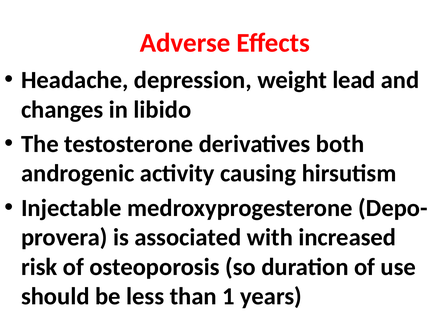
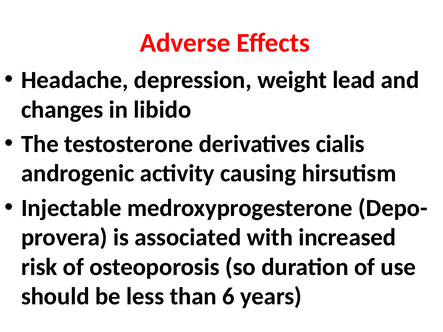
both: both -> cialis
1: 1 -> 6
